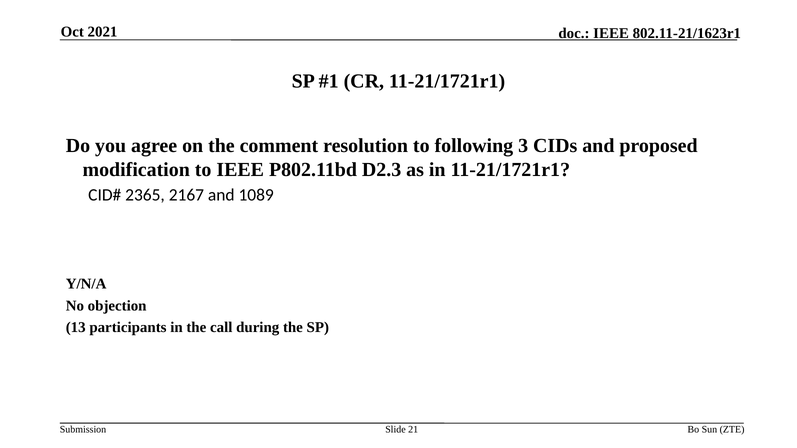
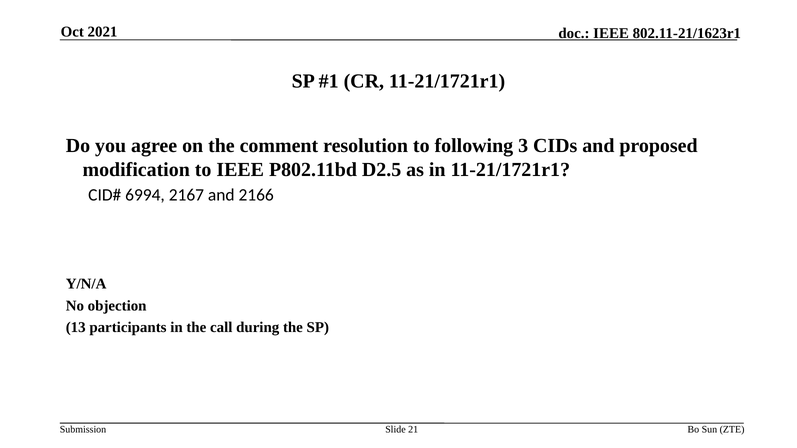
D2.3: D2.3 -> D2.5
2365: 2365 -> 6994
1089: 1089 -> 2166
